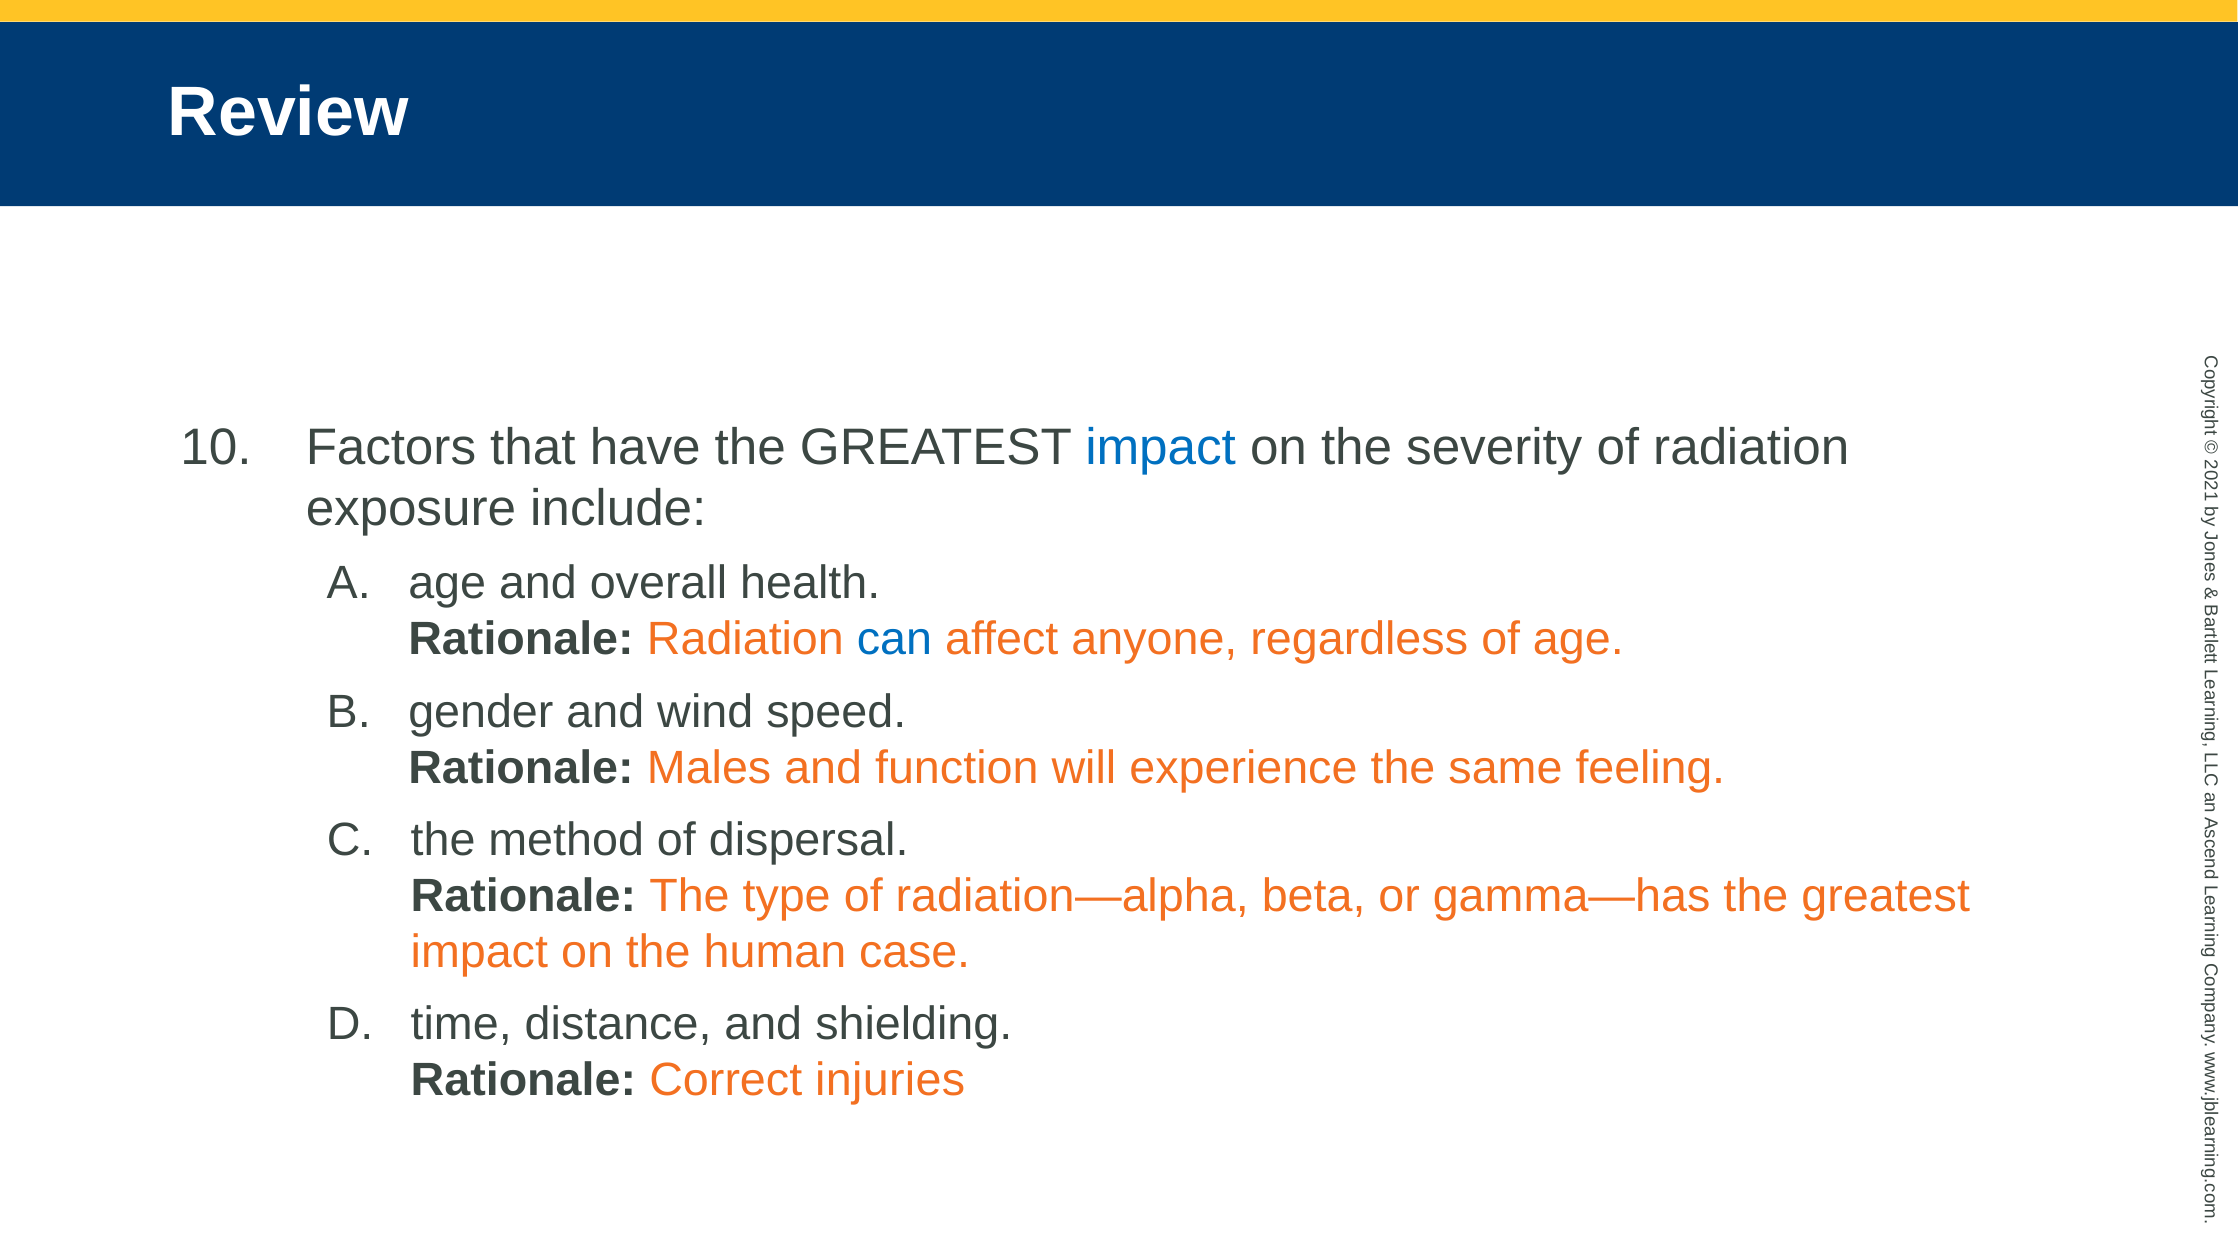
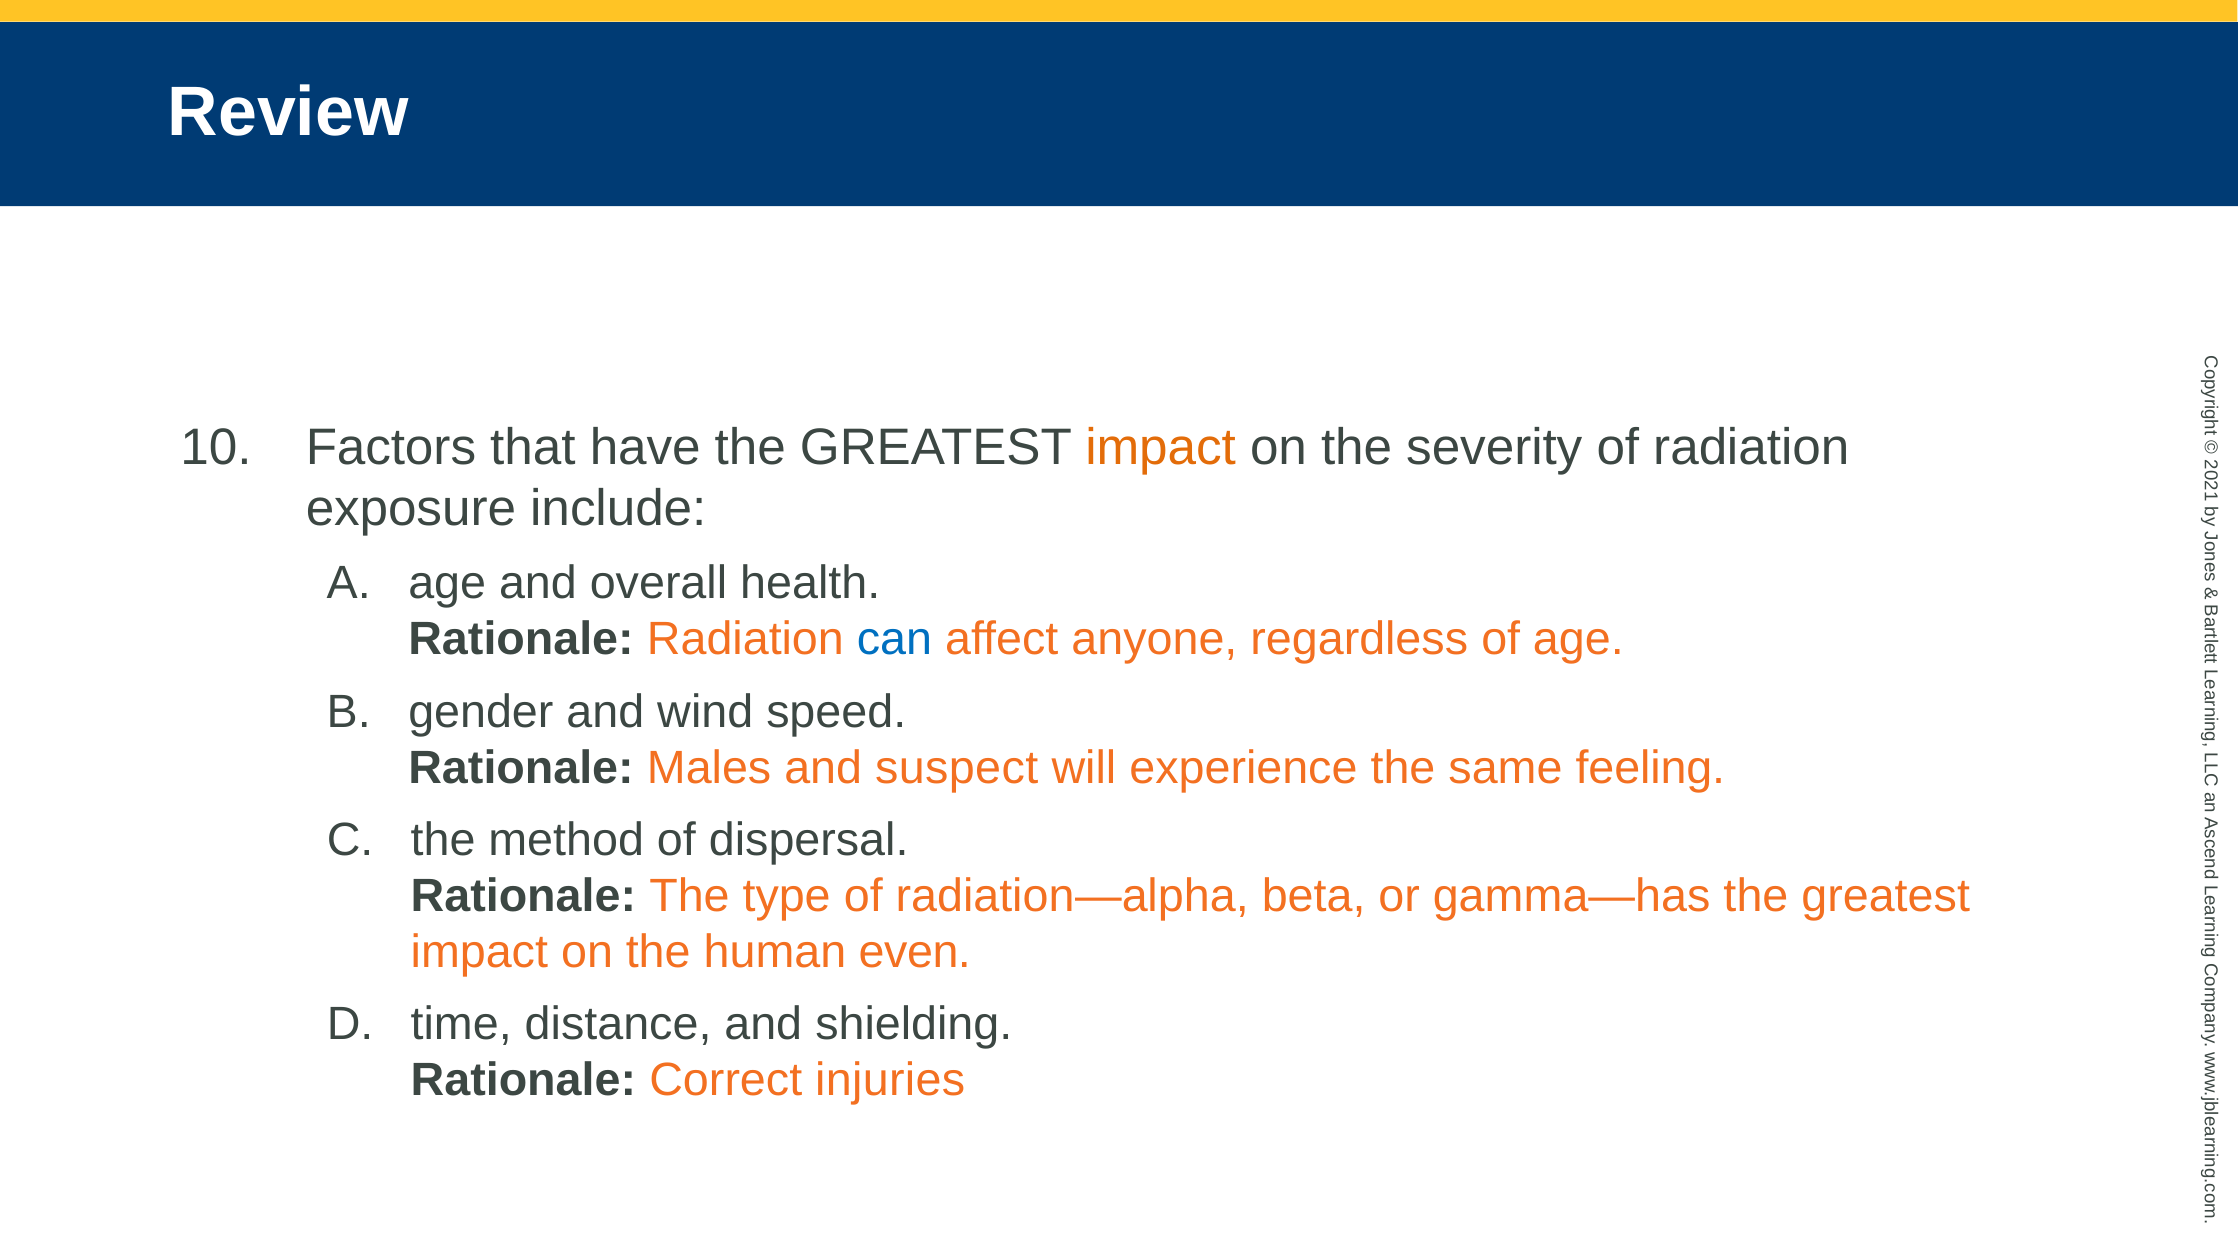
impact at (1161, 447) colour: blue -> orange
function: function -> suspect
case: case -> even
